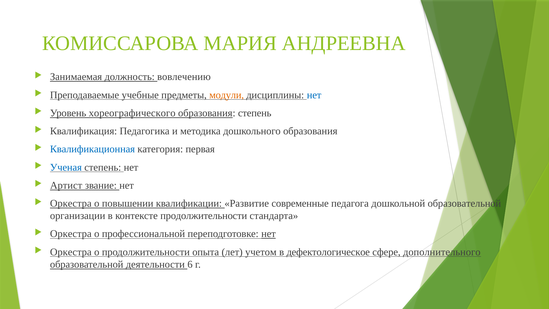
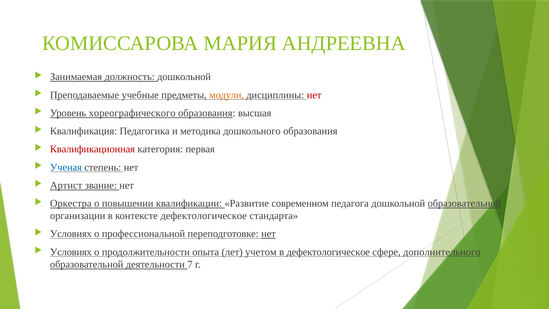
должность вовлечению: вовлечению -> дошкольной
нет at (314, 95) colour: blue -> red
образования степень: степень -> высшая
Квалификационная colour: blue -> red
современные: современные -> современном
образовательной at (464, 203) underline: none -> present
контексте продолжительности: продолжительности -> дефектологическое
Оркестра at (71, 234): Оркестра -> Условиях
Оркестра at (71, 252): Оркестра -> Условиях
6: 6 -> 7
